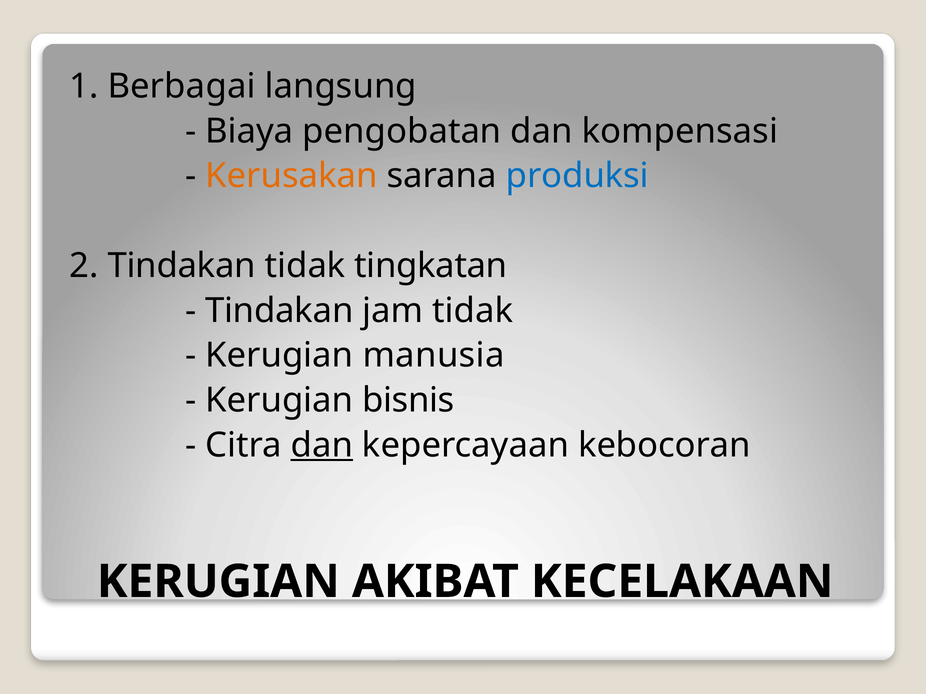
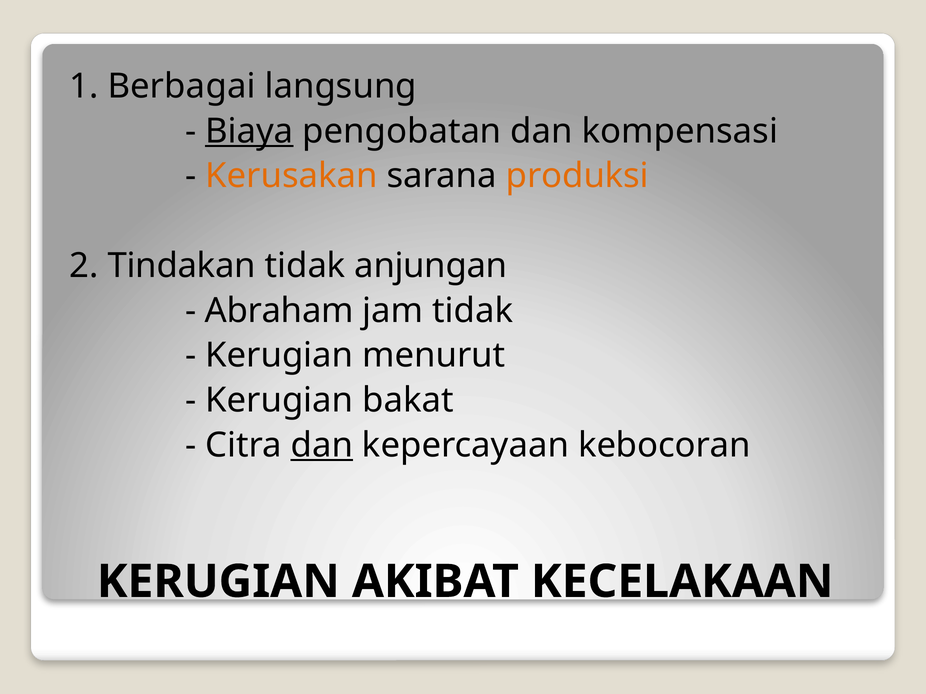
Biaya underline: none -> present
produksi colour: blue -> orange
tingkatan: tingkatan -> anjungan
Tindakan at (279, 311): Tindakan -> Abraham
manusia: manusia -> menurut
bisnis: bisnis -> bakat
